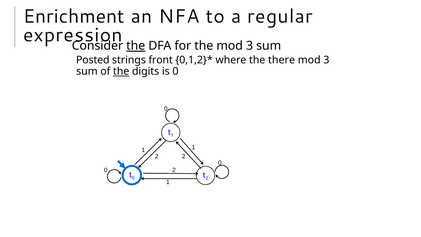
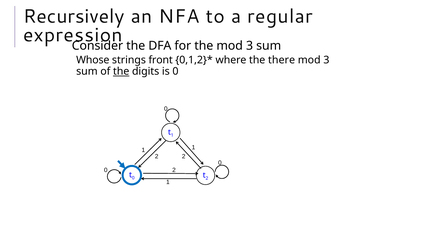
Enrichment: Enrichment -> Recursively
the at (136, 46) underline: present -> none
Posted: Posted -> Whose
